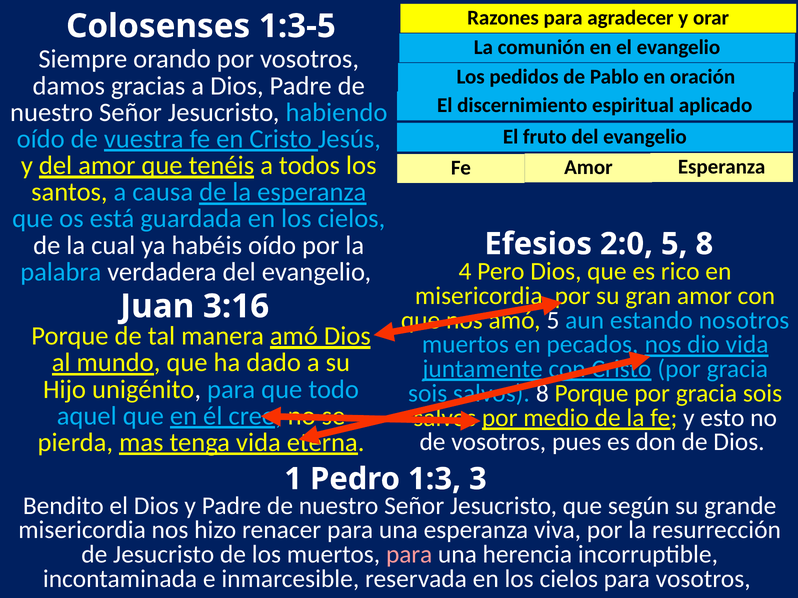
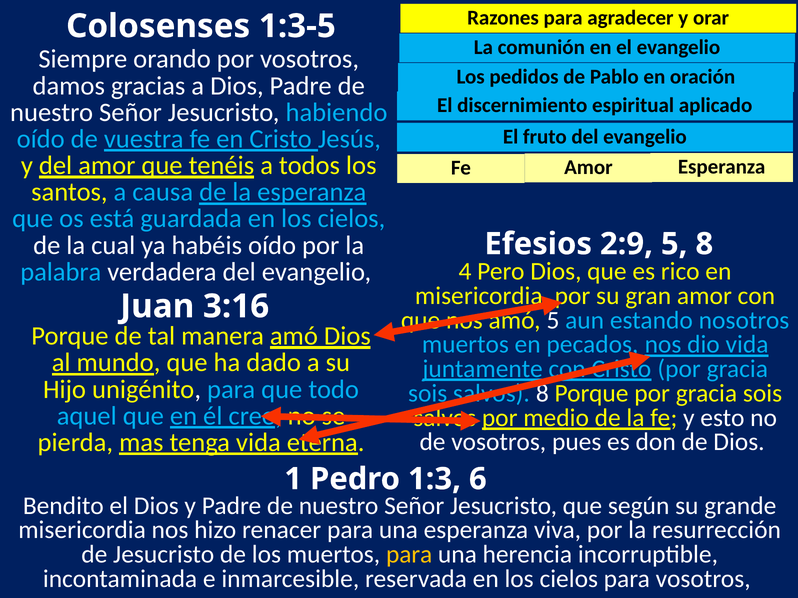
2:0: 2:0 -> 2:9
3: 3 -> 6
para at (409, 555) colour: pink -> yellow
